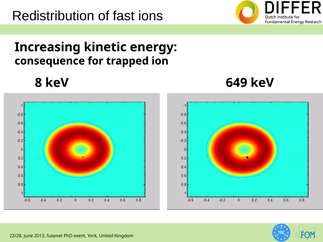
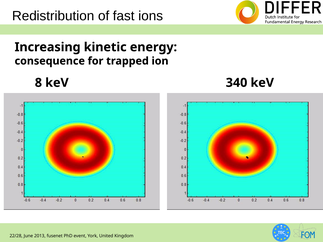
649: 649 -> 340
